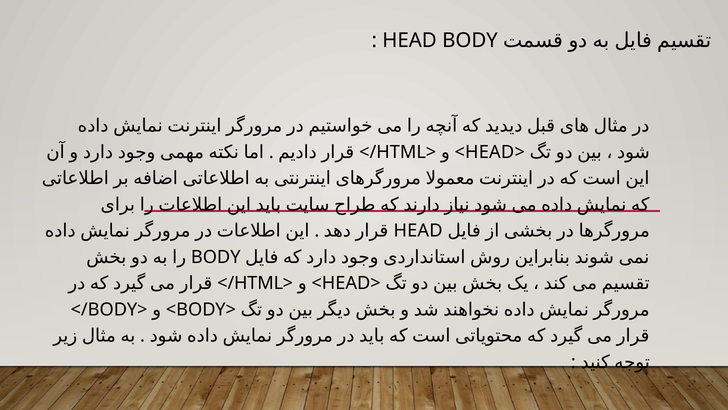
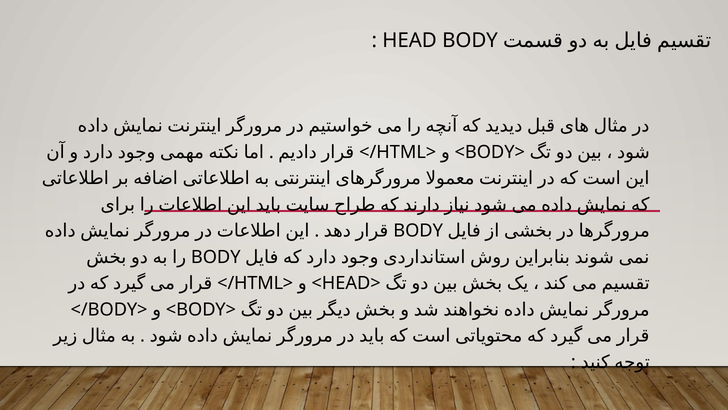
HEAD at (490, 152): HEAD -> BODY
HEAD at (418, 231): HEAD -> BODY
